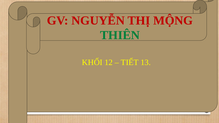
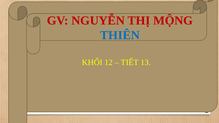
THIÊN colour: green -> blue
